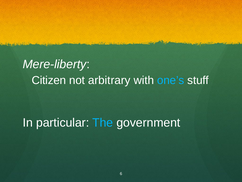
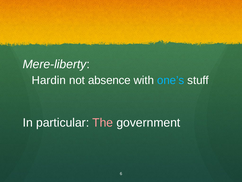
Citizen: Citizen -> Hardin
arbitrary: arbitrary -> absence
The colour: light blue -> pink
